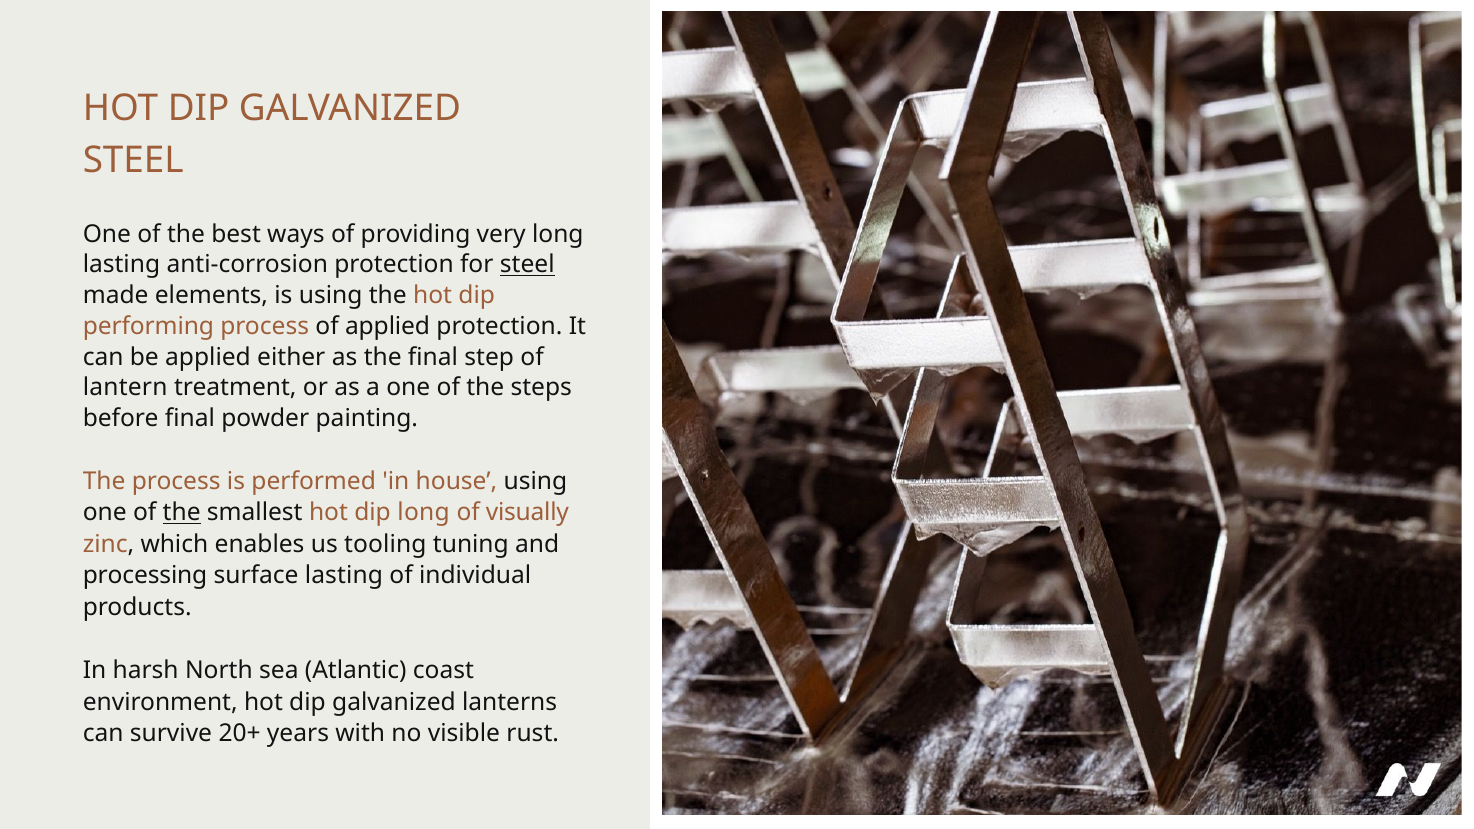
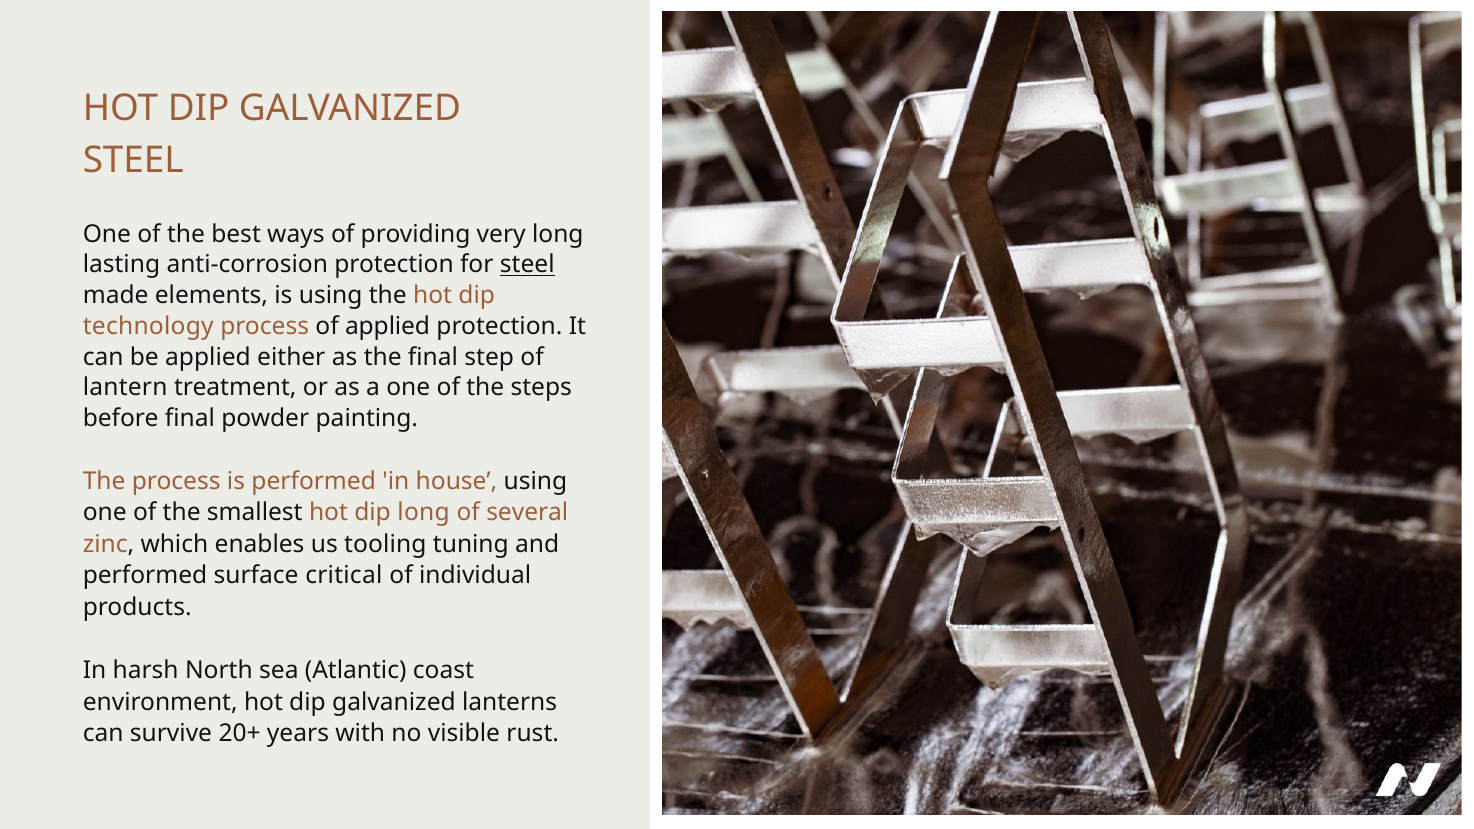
performing: performing -> technology
the at (182, 513) underline: present -> none
visually: visually -> several
processing at (145, 576): processing -> performed
surface lasting: lasting -> critical
